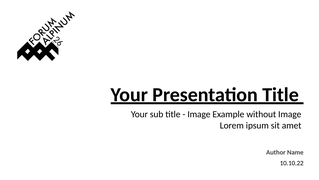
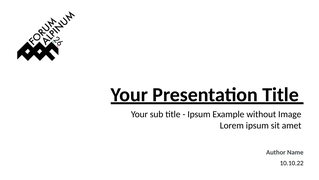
Image at (199, 114): Image -> Ipsum
